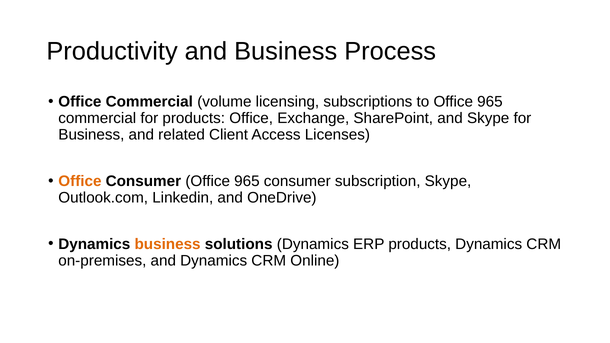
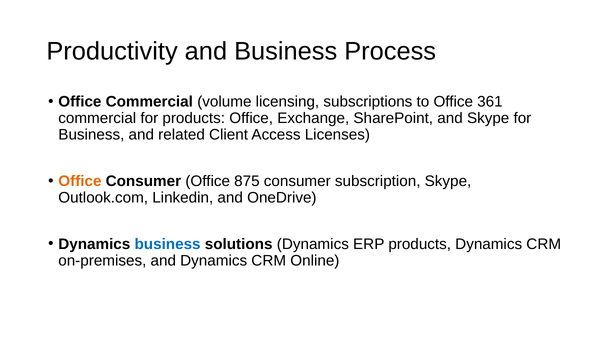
to Office 965: 965 -> 361
Consumer Office 965: 965 -> 875
business at (168, 244) colour: orange -> blue
